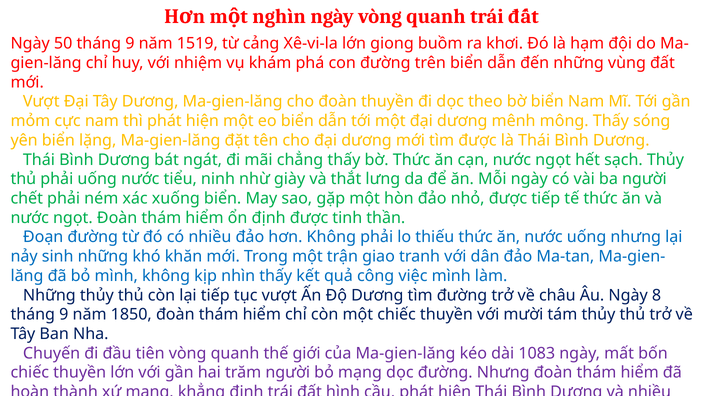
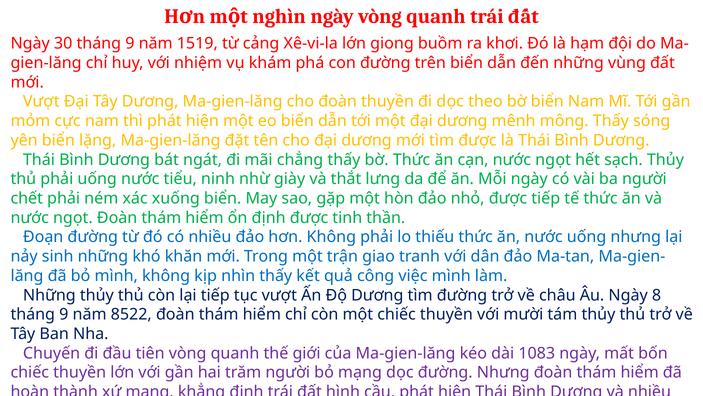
50: 50 -> 30
1850: 1850 -> 8522
